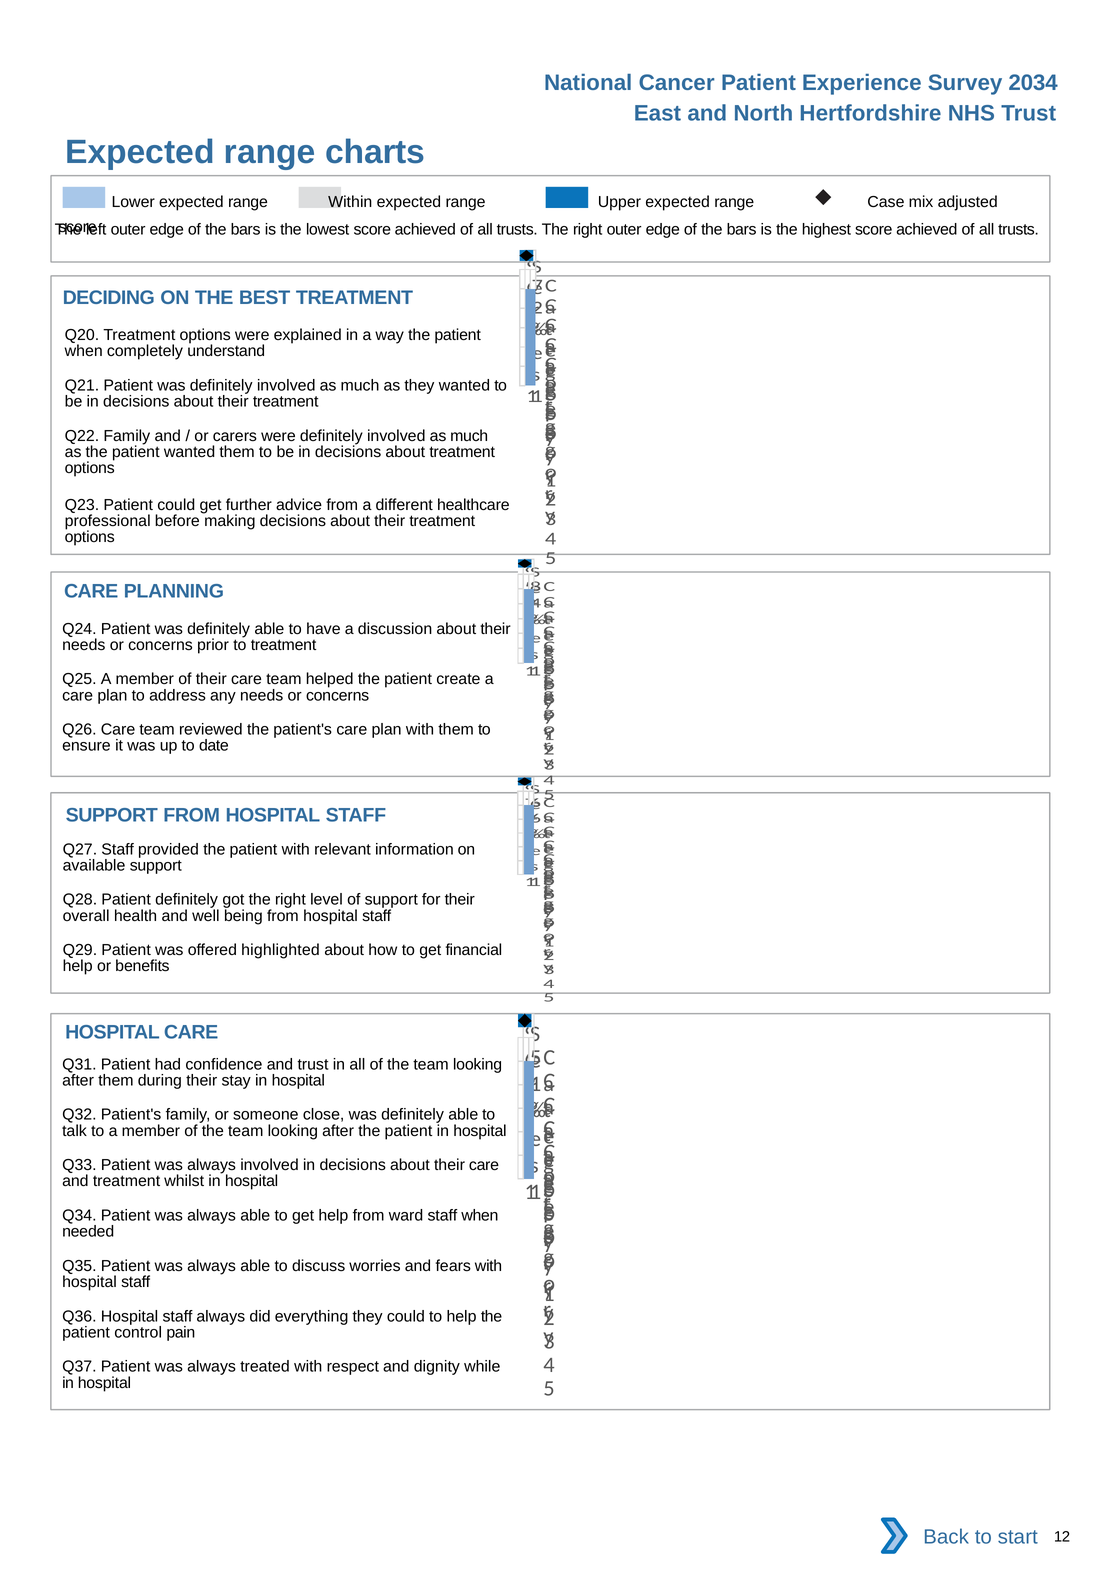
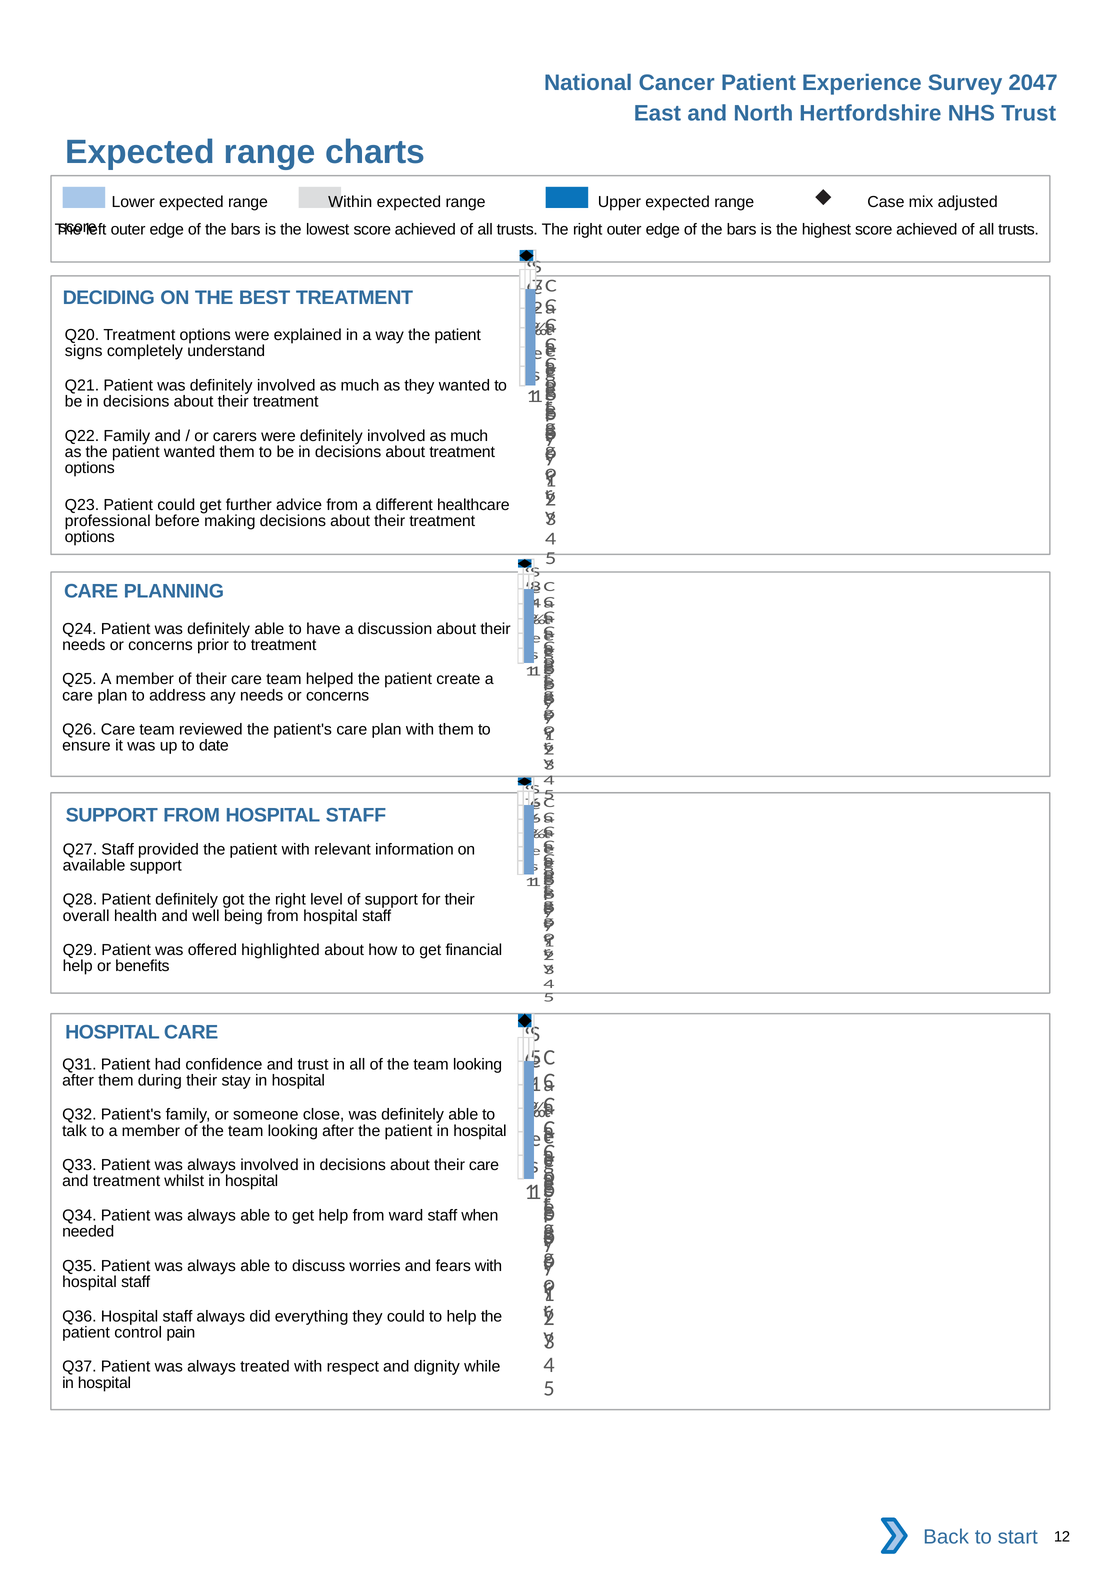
2034: 2034 -> 2047
when at (84, 351): when -> signs
